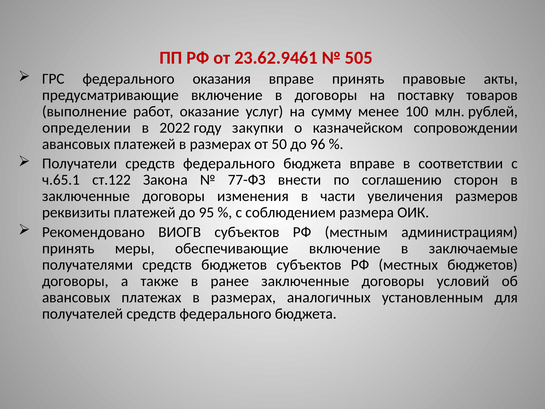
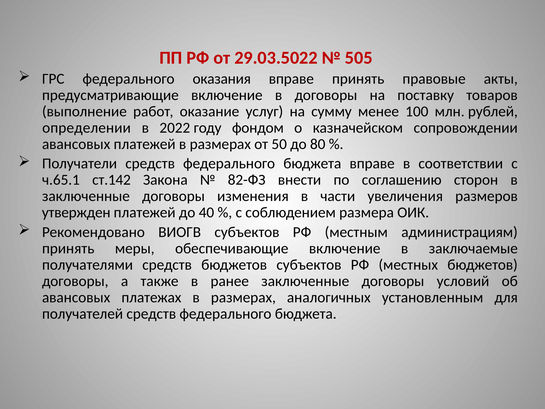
23.62.9461: 23.62.9461 -> 29.03.5022
закупки: закупки -> фондом
96: 96 -> 80
ст.122: ст.122 -> ст.142
77-ФЗ: 77-ФЗ -> 82-ФЗ
реквизиты: реквизиты -> утвержден
95: 95 -> 40
